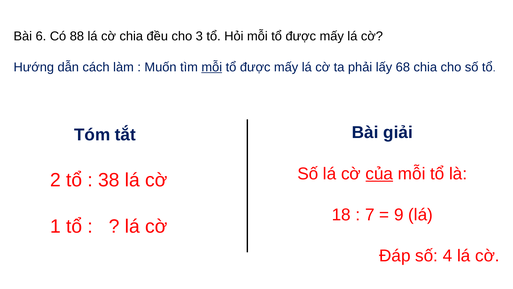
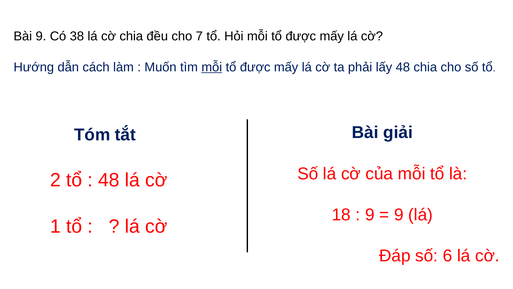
Bài 6: 6 -> 9
88: 88 -> 38
3: 3 -> 7
lấy 68: 68 -> 48
của underline: present -> none
38 at (109, 180): 38 -> 48
7 at (370, 215): 7 -> 9
4: 4 -> 6
